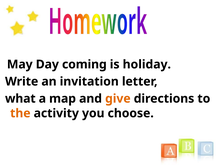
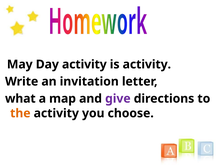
Day coming: coming -> activity
is holiday: holiday -> activity
give colour: orange -> purple
